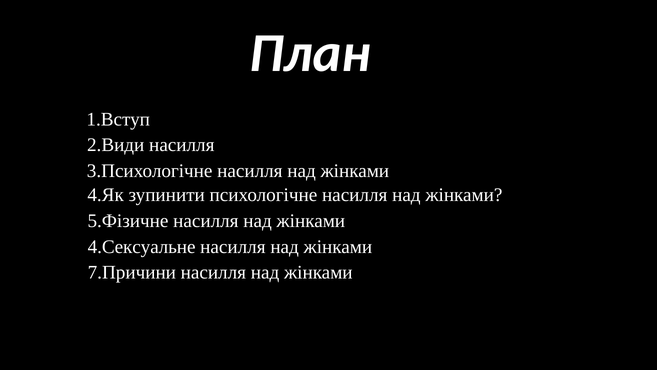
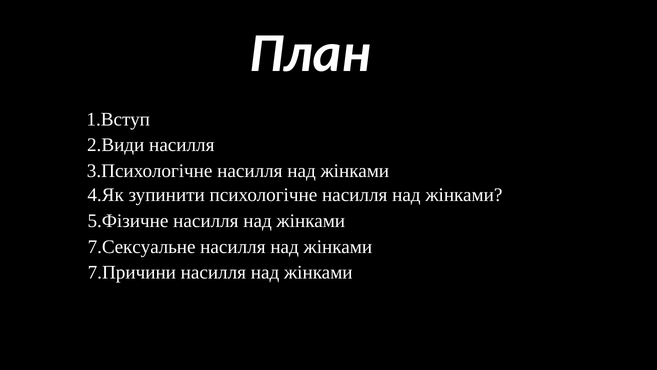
4.Сексуальне: 4.Сексуальне -> 7.Сексуальне
